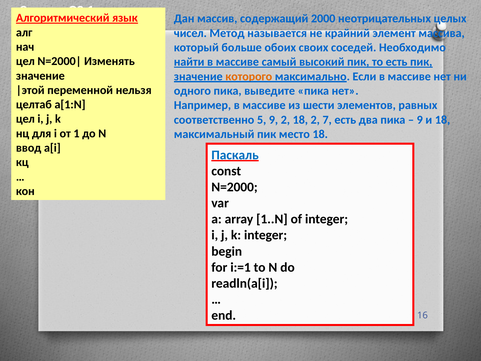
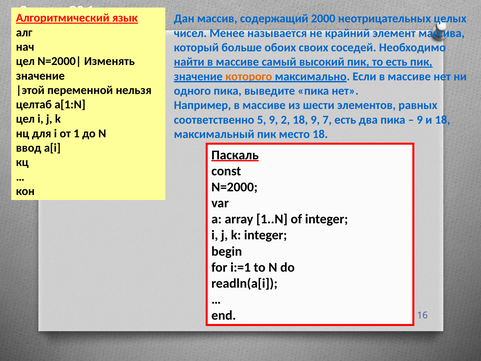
Метод: Метод -> Менее
18 2: 2 -> 9
Паскаль colour: blue -> black
